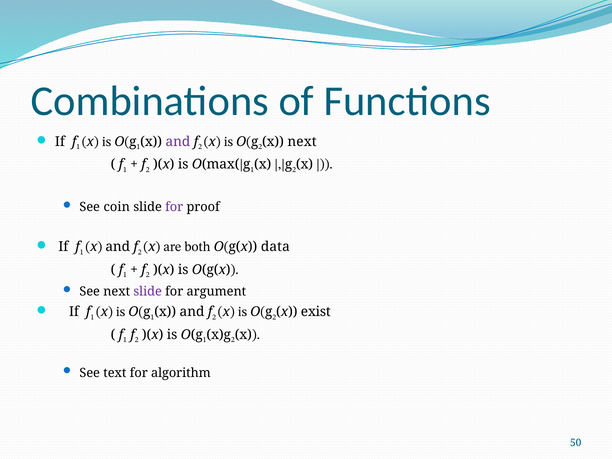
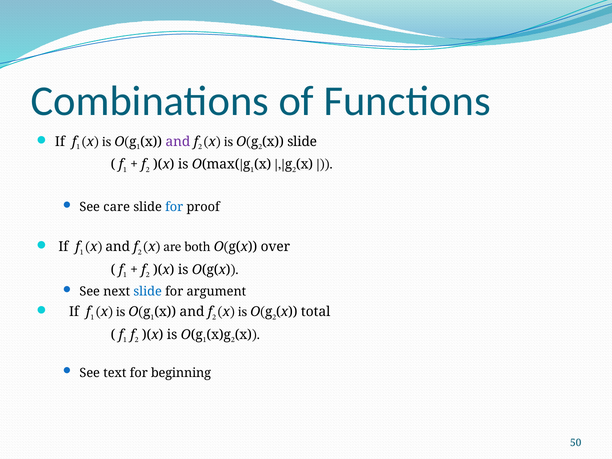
x next: next -> slide
coin: coin -> care
for at (174, 207) colour: purple -> blue
data: data -> over
slide at (148, 291) colour: purple -> blue
exist: exist -> total
algorithm: algorithm -> beginning
